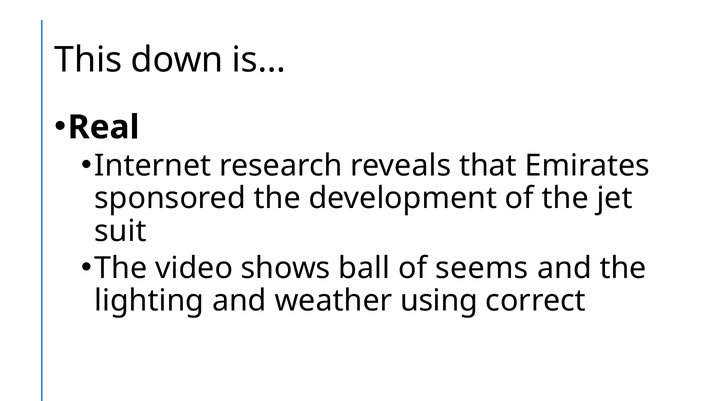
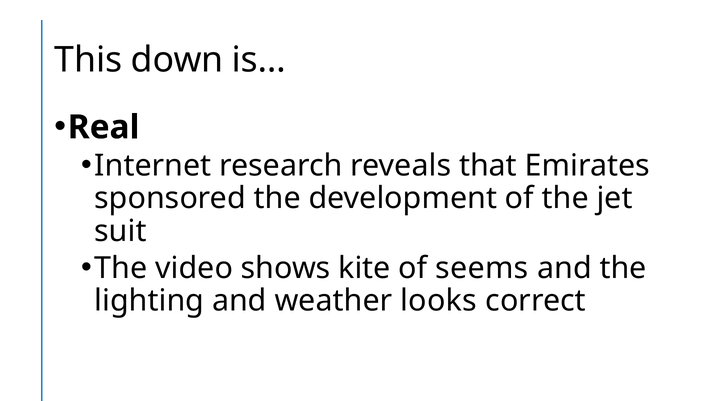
ball: ball -> kite
using: using -> looks
